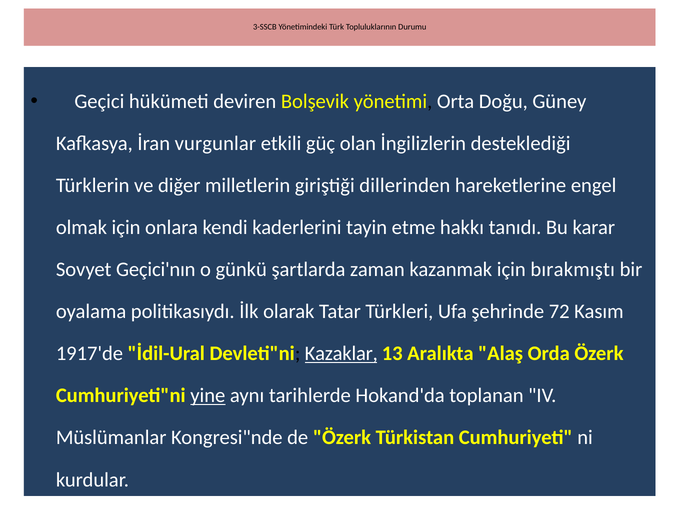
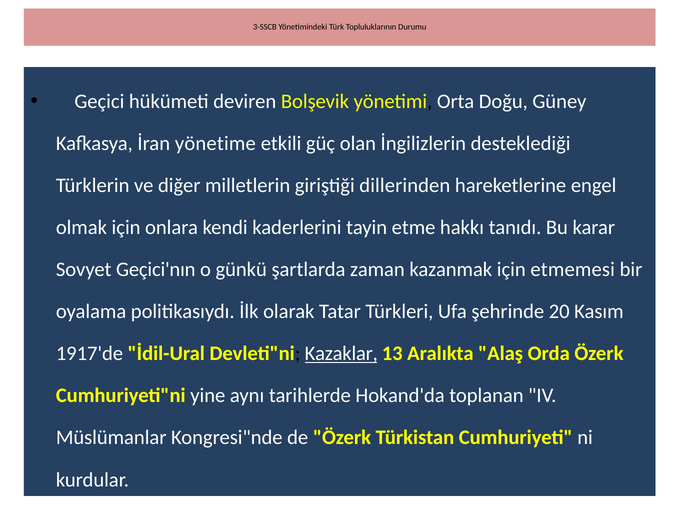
vurgunlar: vurgunlar -> yönetime
bırakmıştı: bırakmıştı -> etmemesi
72: 72 -> 20
yine underline: present -> none
